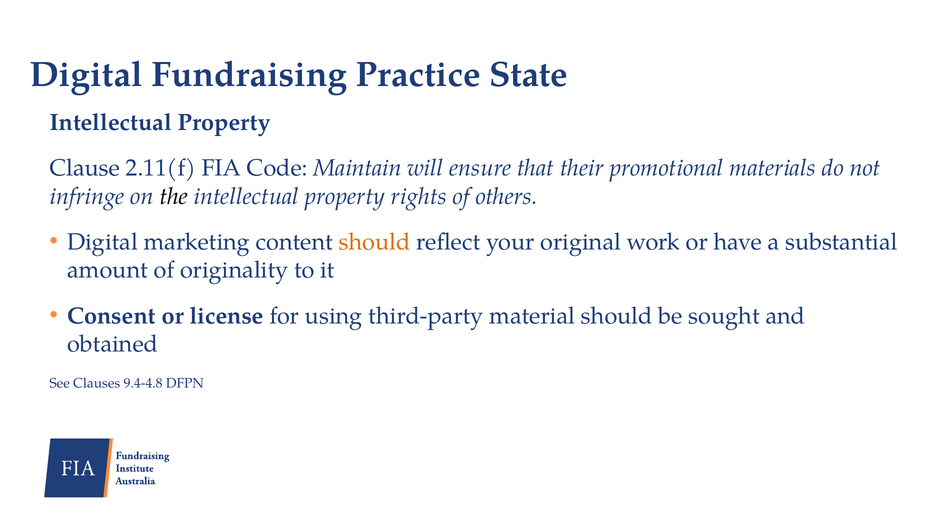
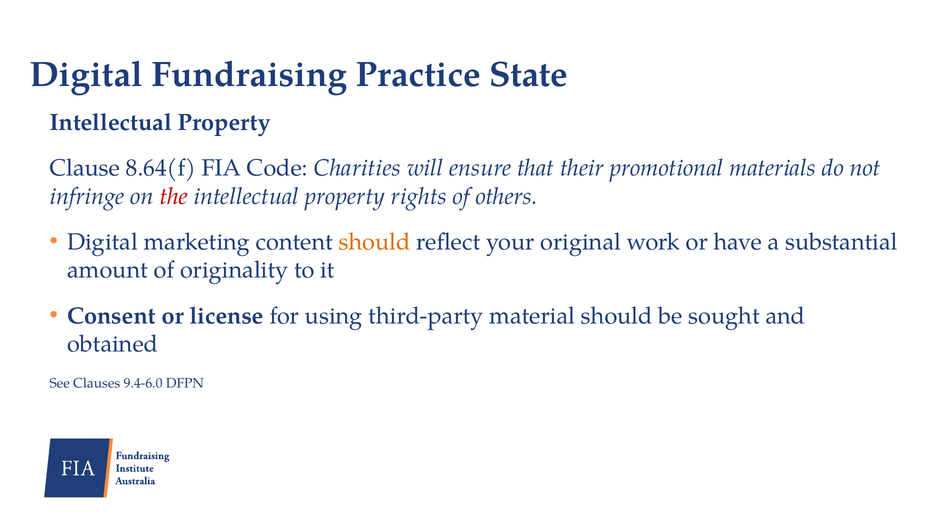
2.11(f: 2.11(f -> 8.64(f
Maintain: Maintain -> Charities
the colour: black -> red
9.4-4.8: 9.4-4.8 -> 9.4-6.0
